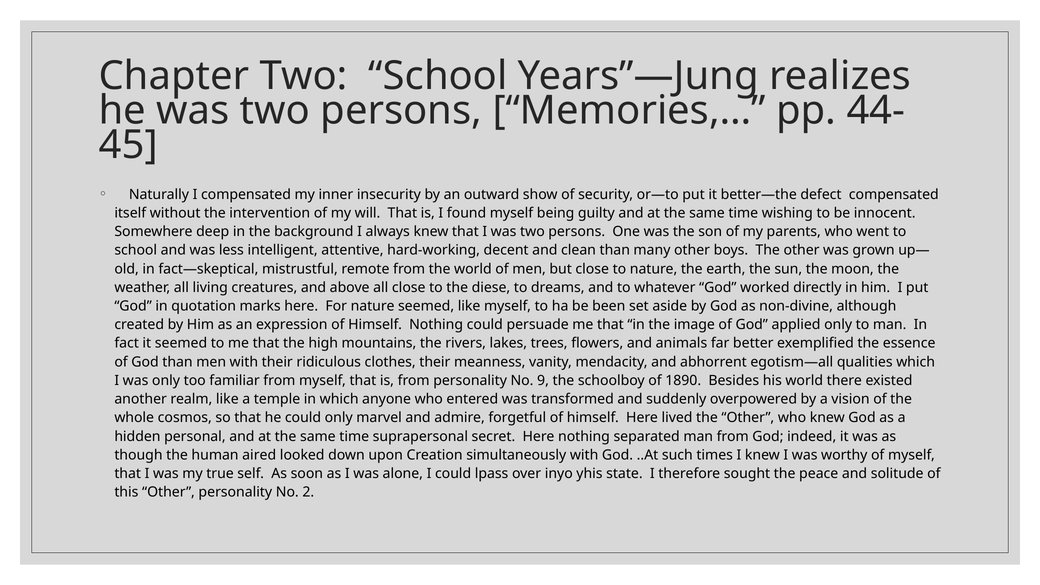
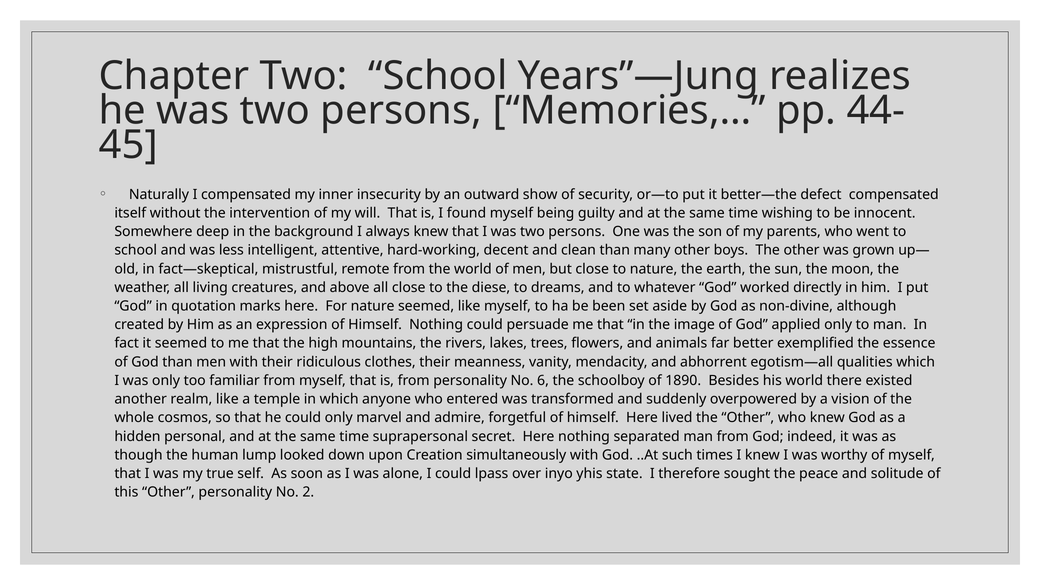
9: 9 -> 6
aired: aired -> lump
